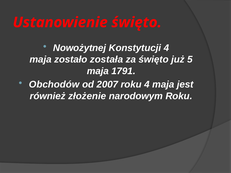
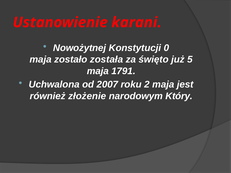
Ustanowienie święto: święto -> karani
Konstytucji 4: 4 -> 0
Obchodów: Obchodów -> Uchwalona
roku 4: 4 -> 2
narodowym Roku: Roku -> Który
